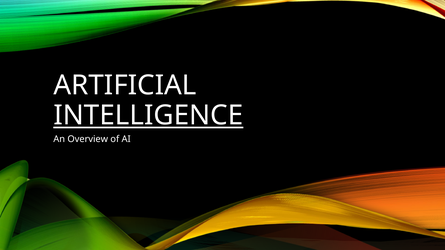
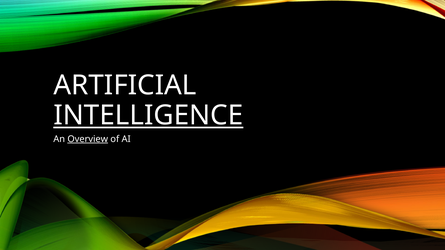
Overview underline: none -> present
